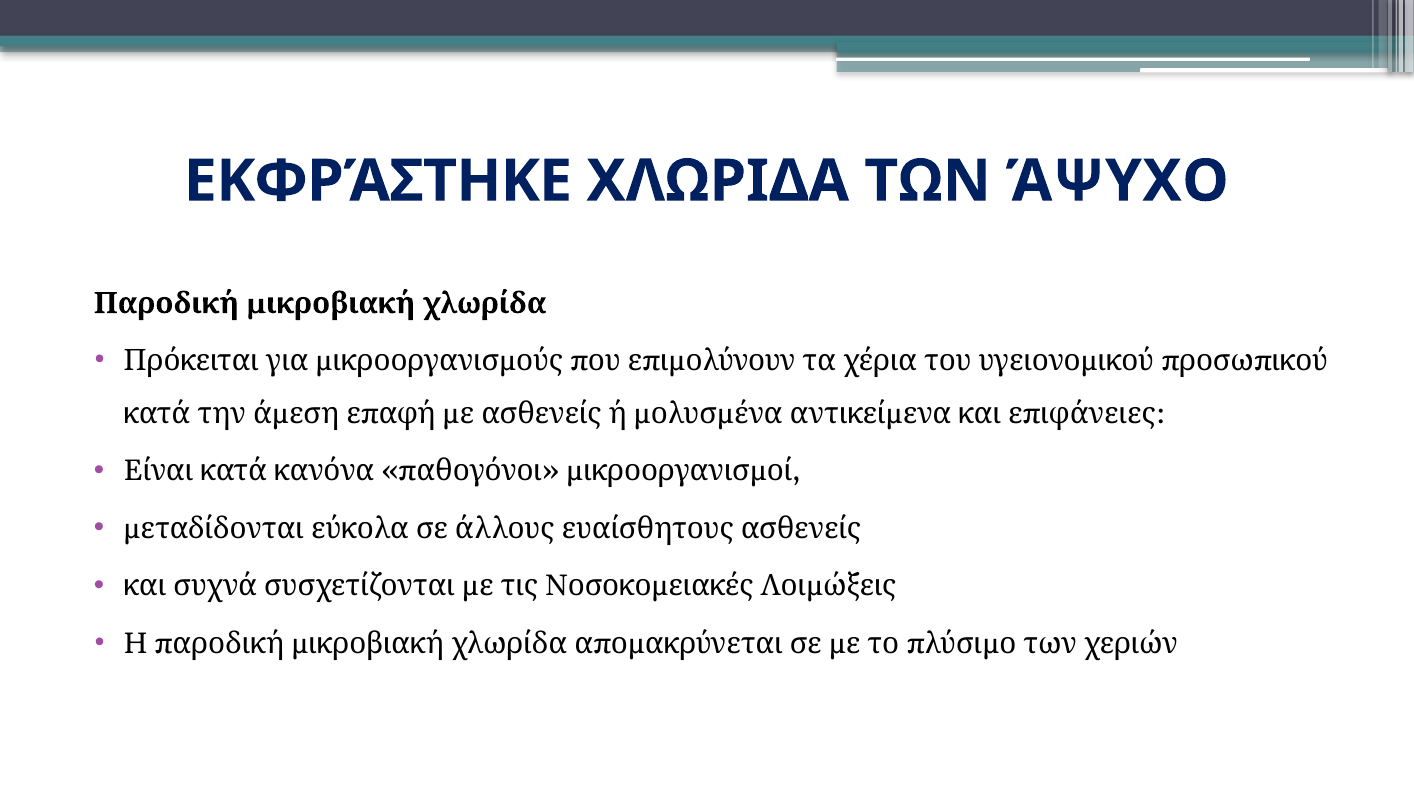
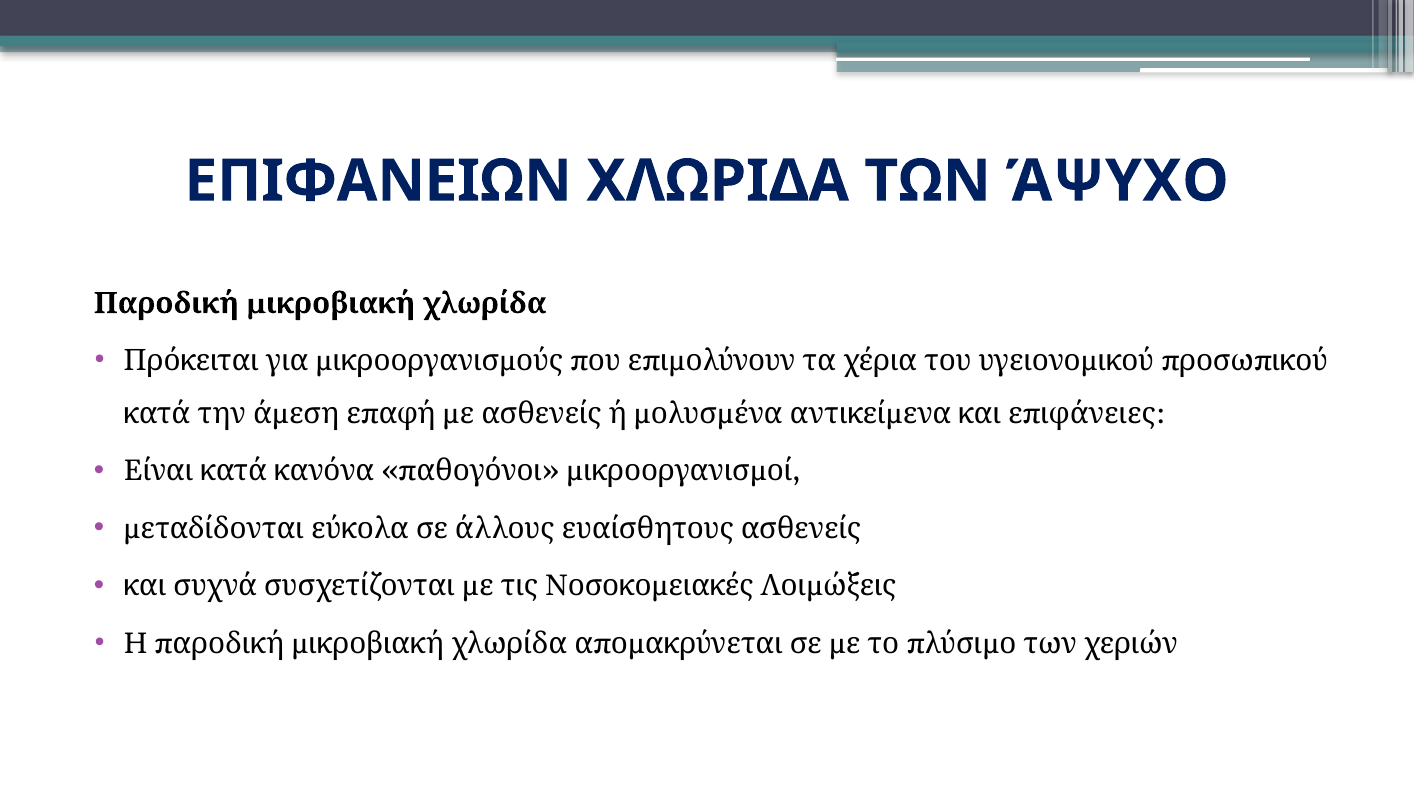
ΕΚΦΡΆΣΤΗΚΕ: ΕΚΦΡΆΣΤΗΚΕ -> ΕΠΙΦΑΝΕΙΩΝ
